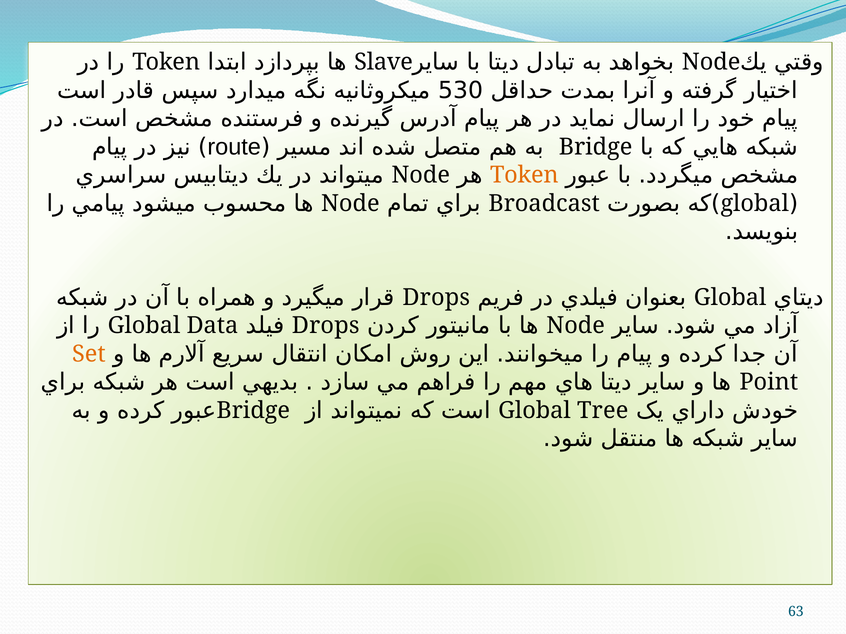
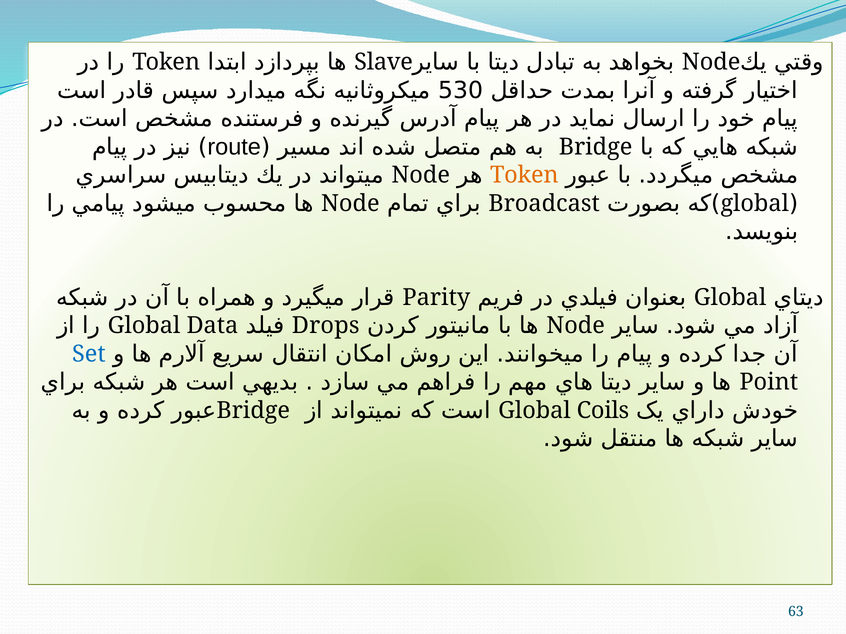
Drops at (436, 298): Drops -> Parity
Set colour: orange -> blue
Tree: Tree -> Coils
